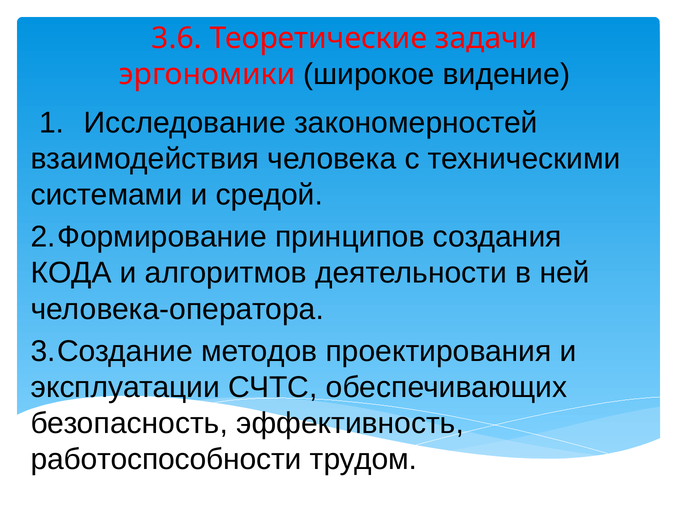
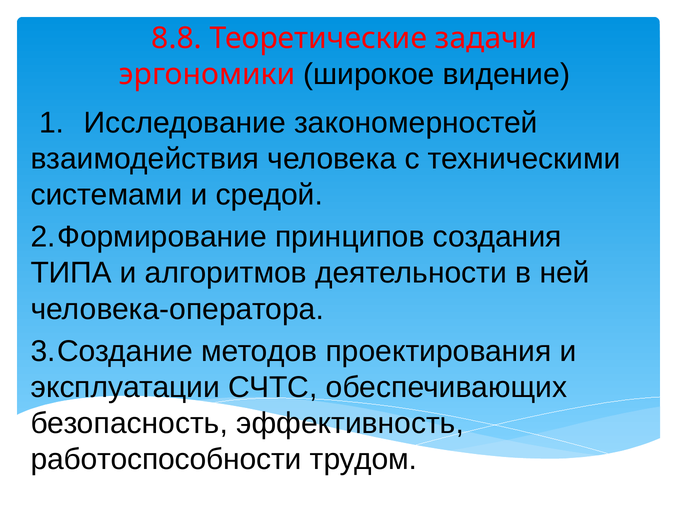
3.6: 3.6 -> 8.8
КОДА: КОДА -> ТИПА
